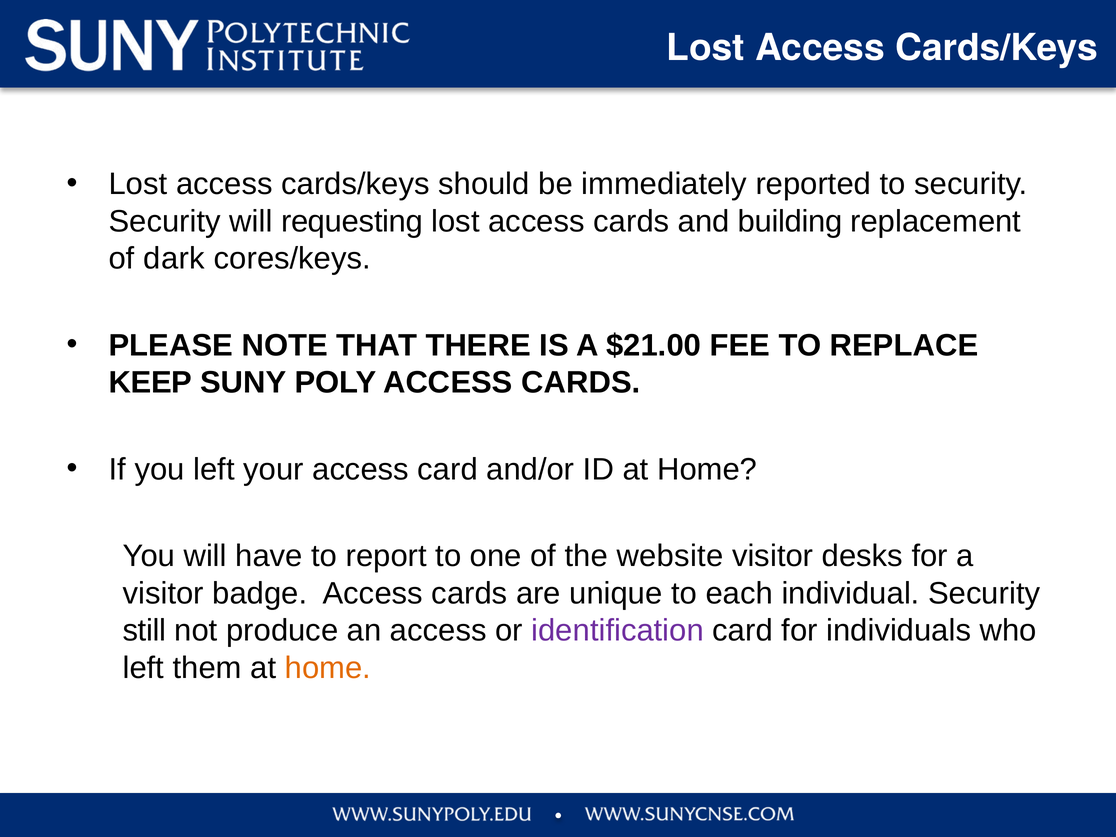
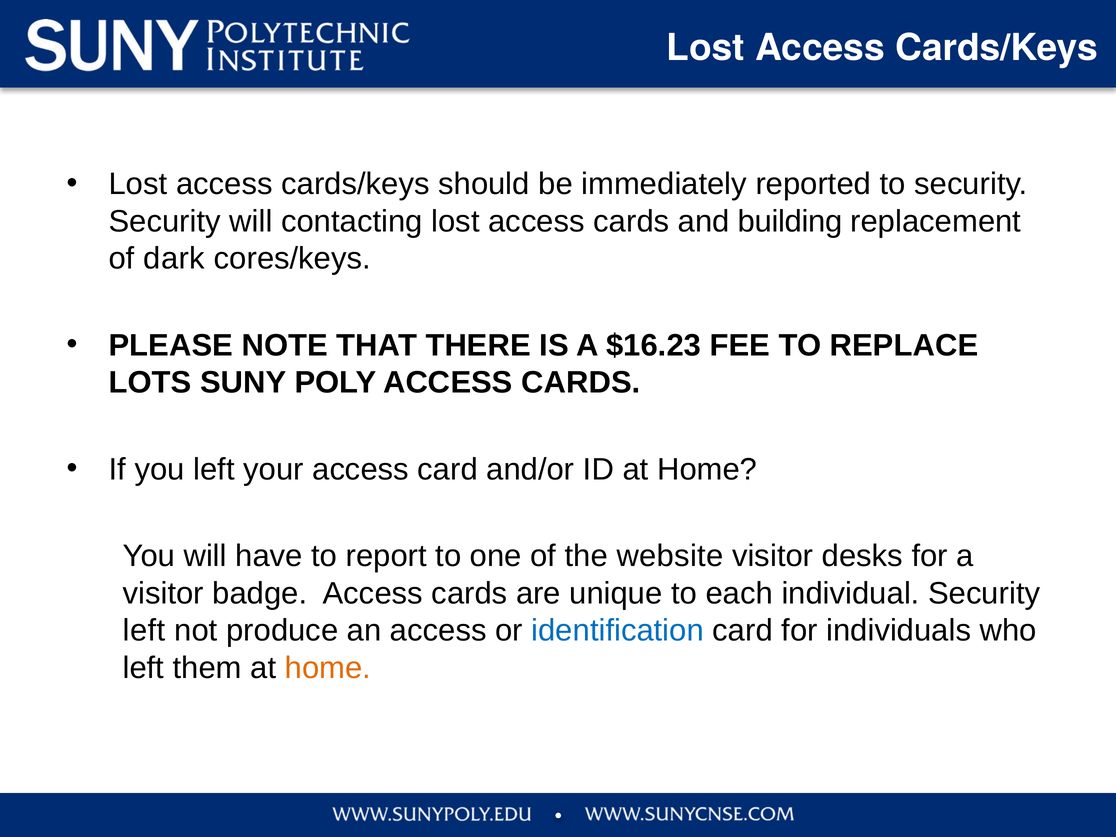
requesting: requesting -> contacting
$21.00: $21.00 -> $16.23
KEEP: KEEP -> LOTS
still at (144, 631): still -> left
identification colour: purple -> blue
